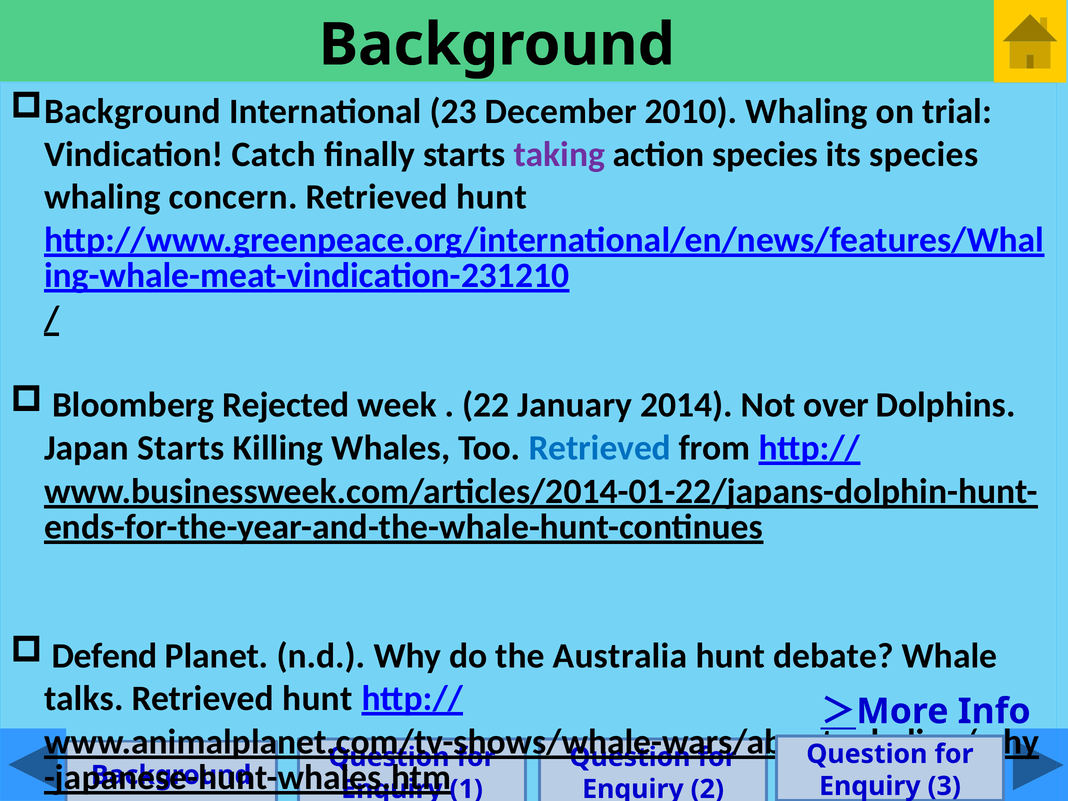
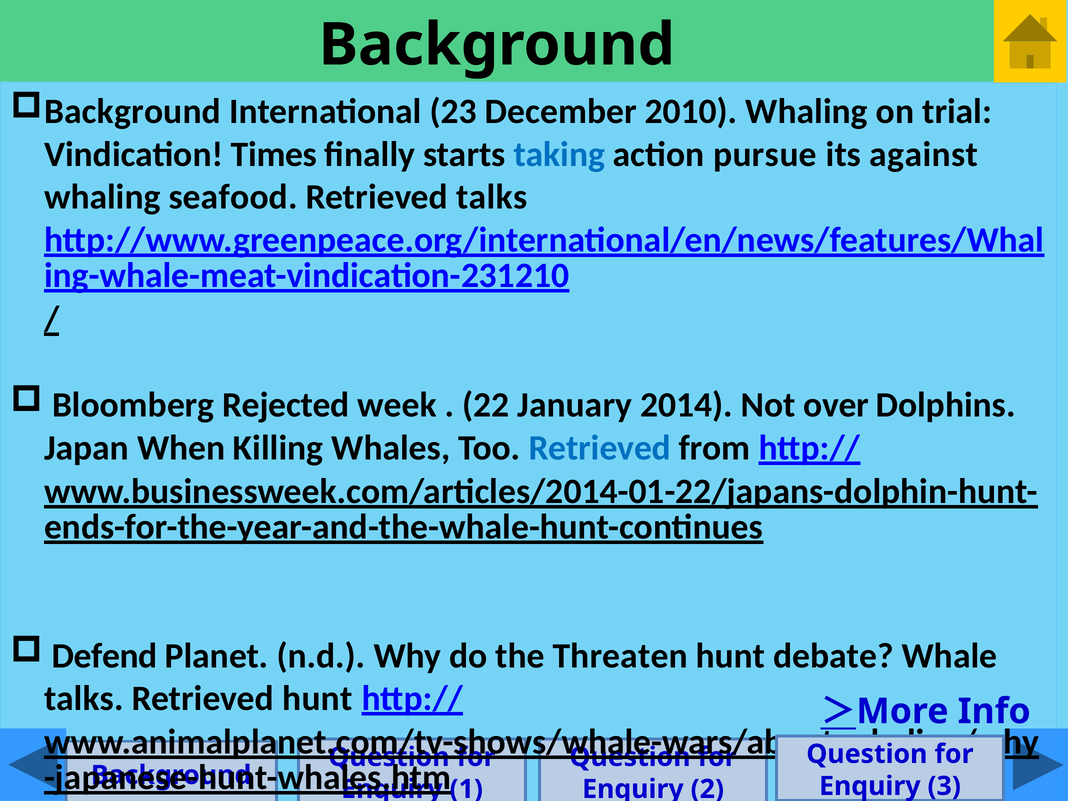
Catch: Catch -> Times
taking colour: purple -> blue
action species: species -> pursue
its species: species -> against
concern: concern -> seafood
hunt at (492, 197): hunt -> talks
Japan Starts: Starts -> When
Australia: Australia -> Threaten
